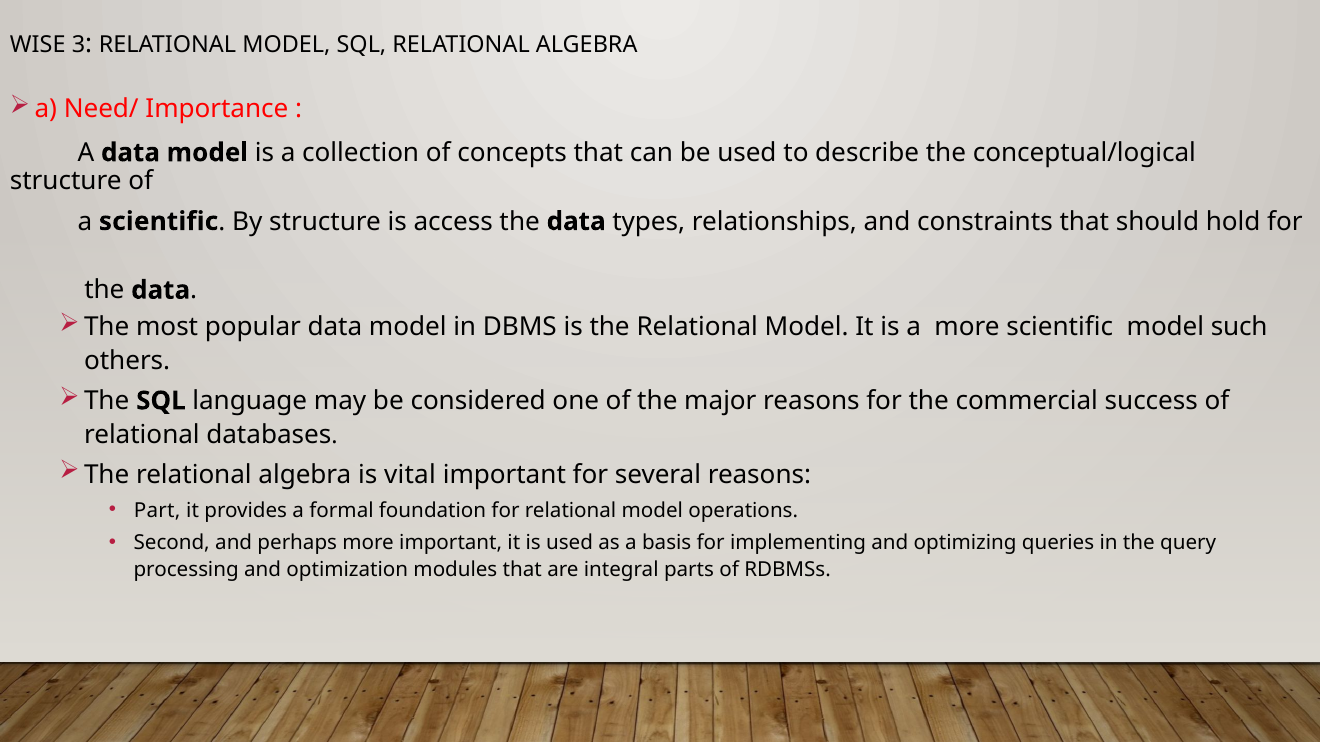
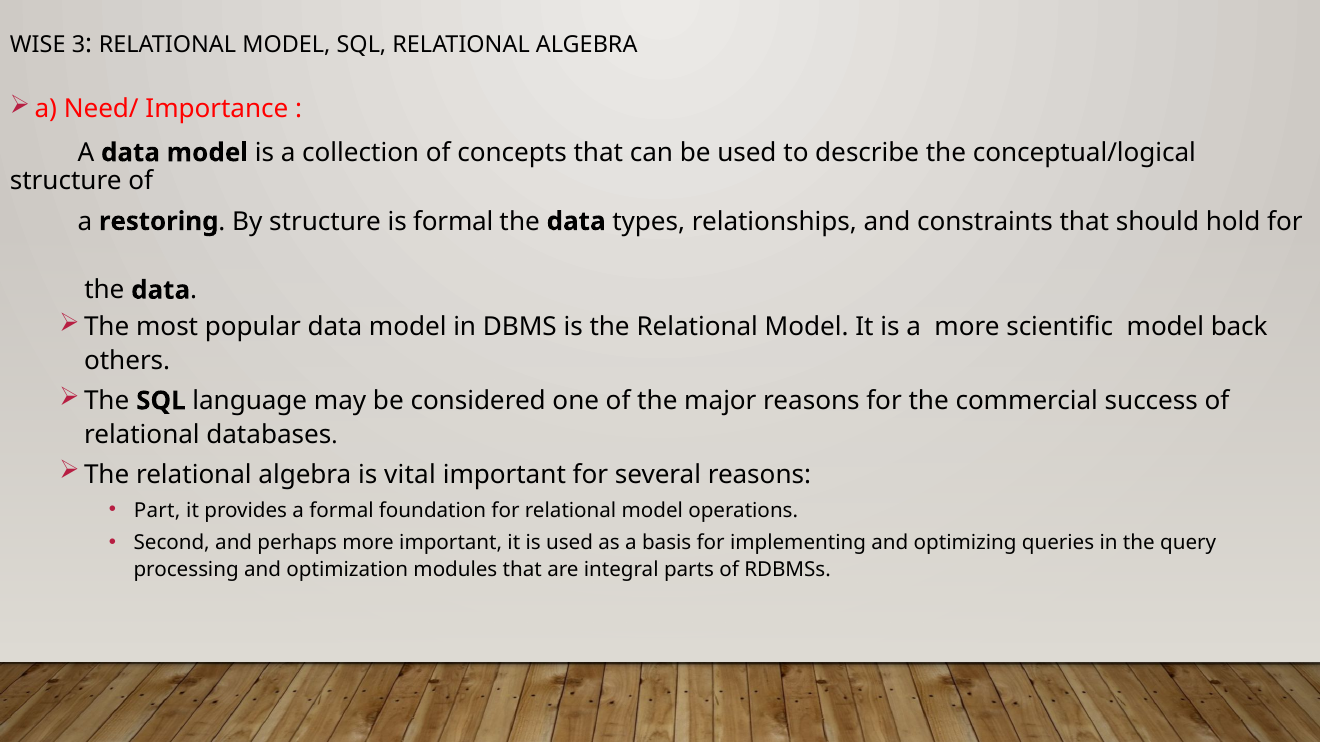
a scientific: scientific -> restoring
is access: access -> formal
such: such -> back
